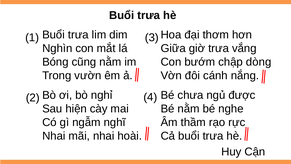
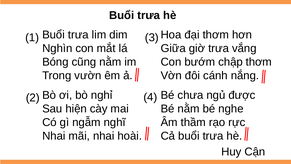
chập dòng: dòng -> thơm
